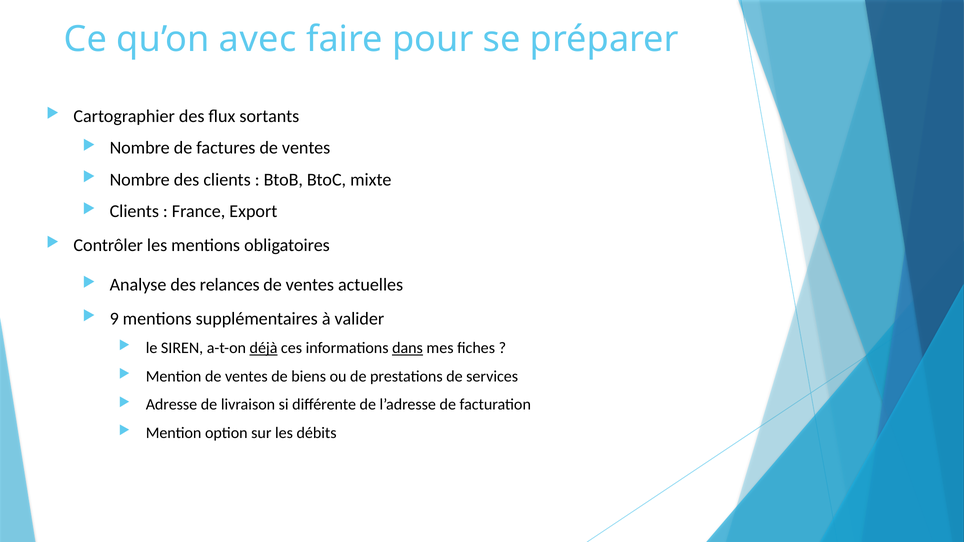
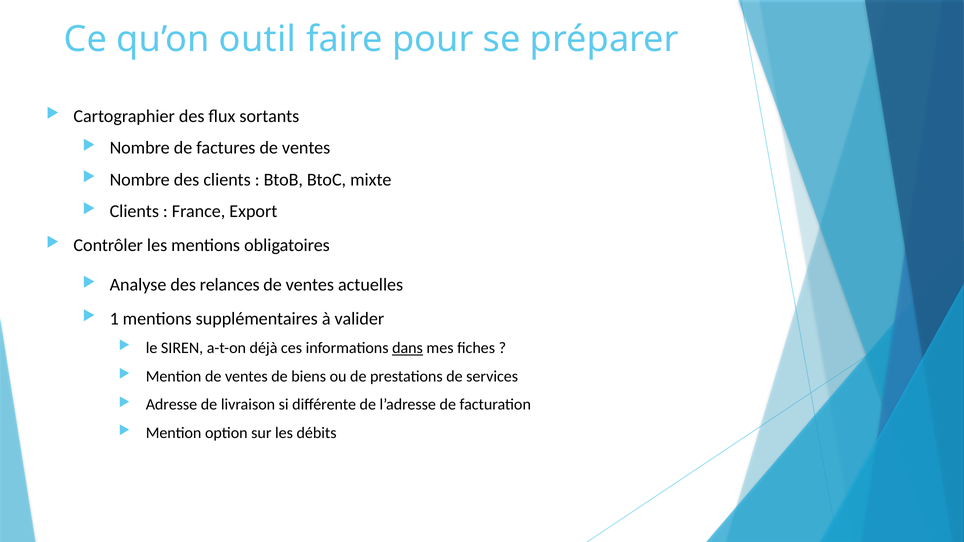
avec: avec -> outil
9: 9 -> 1
déjà underline: present -> none
